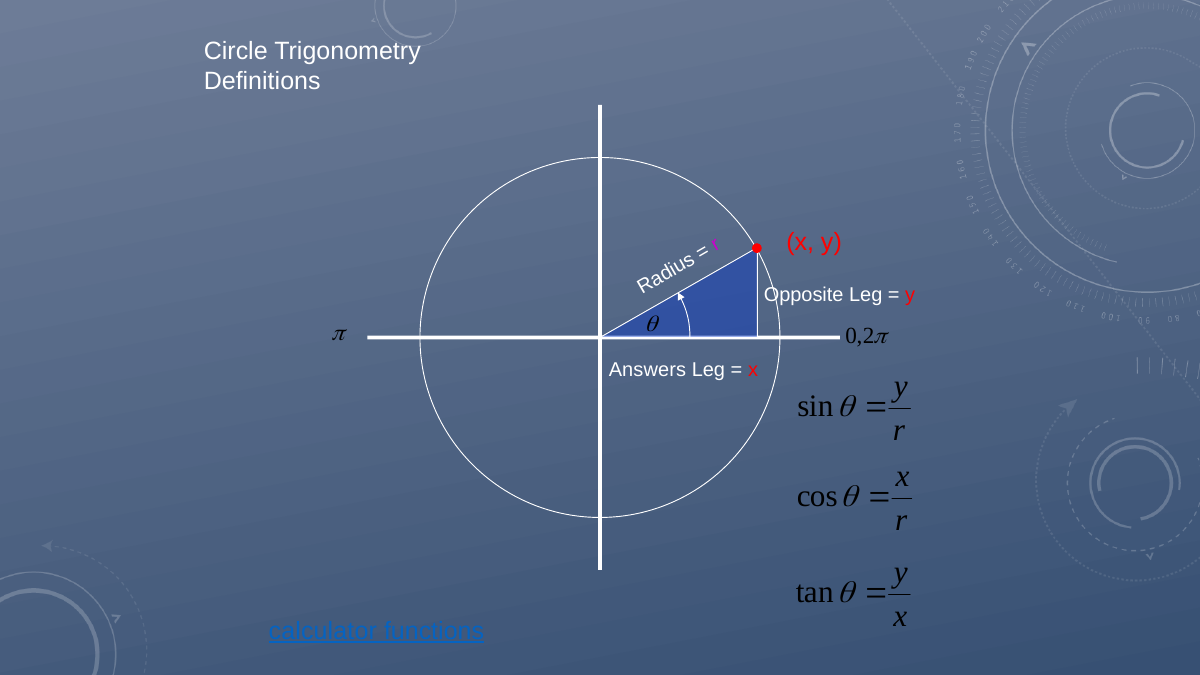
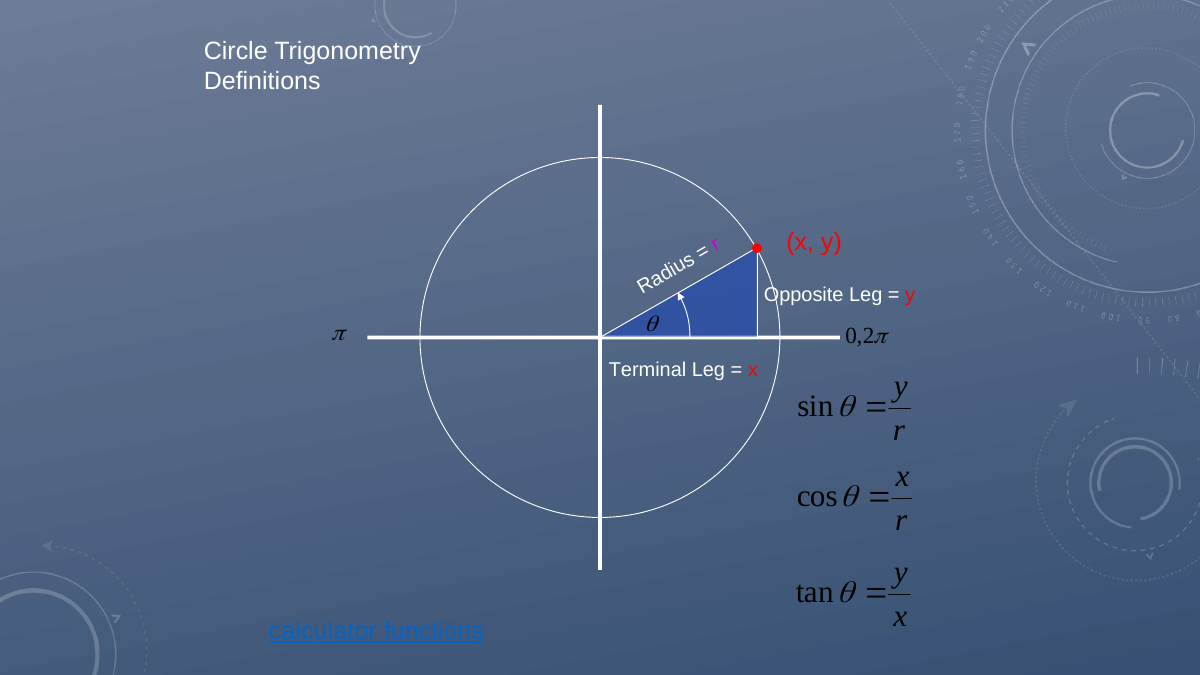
Answers: Answers -> Terminal
